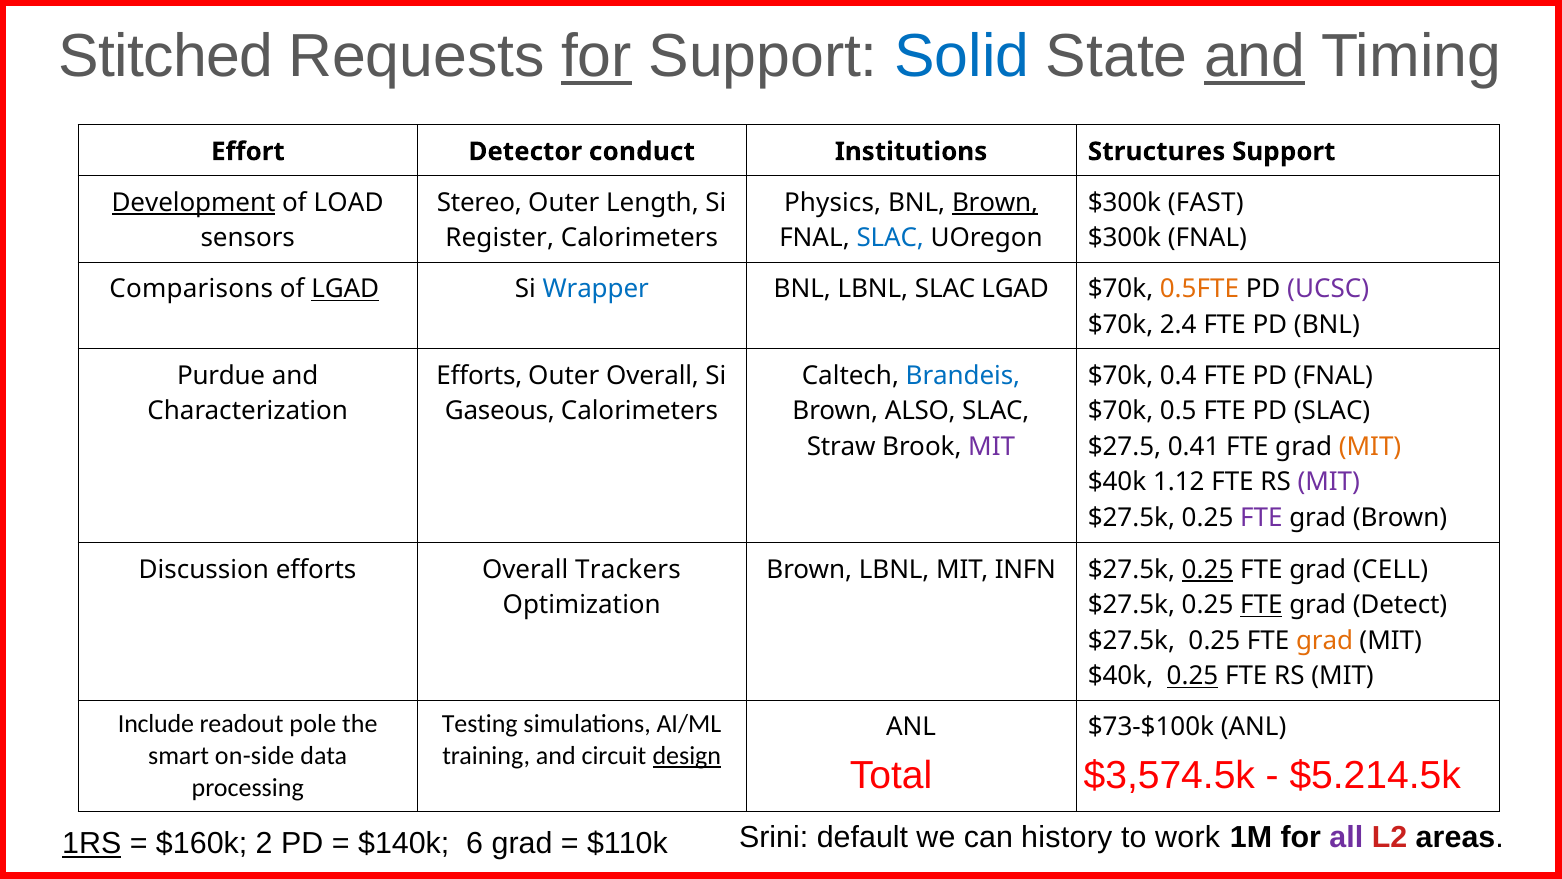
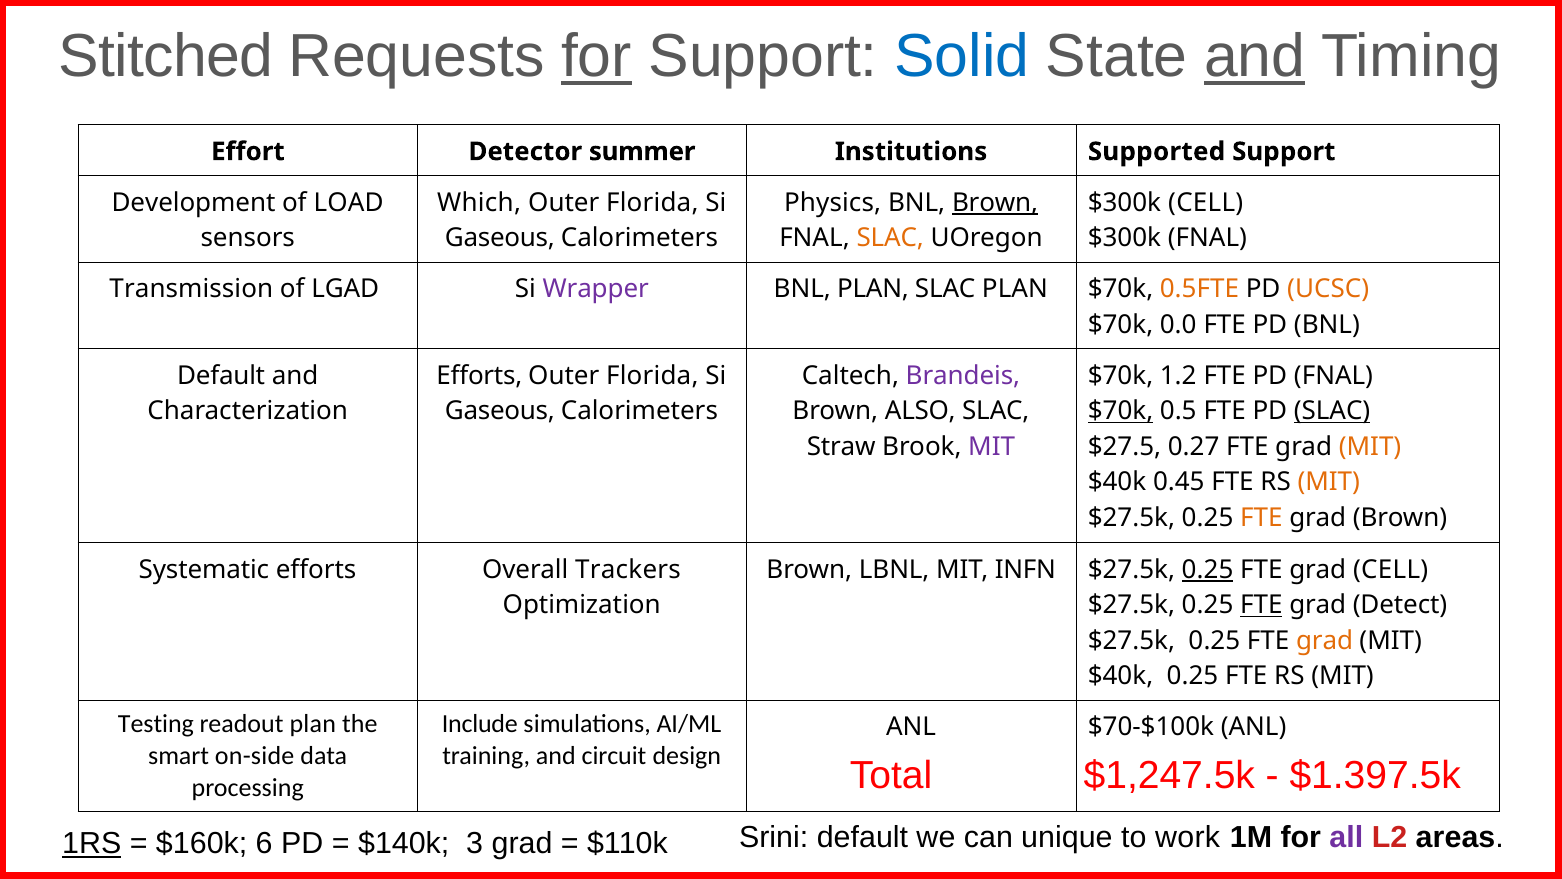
conduct: conduct -> summer
Structures: Structures -> Supported
Development underline: present -> none
Stereo: Stereo -> Which
Length at (652, 203): Length -> Florida
$300k FAST: FAST -> CELL
Register at (500, 238): Register -> Gaseous
SLAC at (890, 238) colour: blue -> orange
Comparisons: Comparisons -> Transmission
LGAD at (345, 289) underline: present -> none
Wrapper colour: blue -> purple
BNL LBNL: LBNL -> PLAN
SLAC LGAD: LGAD -> PLAN
UCSC colour: purple -> orange
2.4: 2.4 -> 0.0
Purdue at (221, 376): Purdue -> Default
Overall at (653, 376): Overall -> Florida
Brandeis colour: blue -> purple
0.4: 0.4 -> 1.2
$70k at (1121, 411) underline: none -> present
SLAC at (1332, 411) underline: none -> present
0.41: 0.41 -> 0.27
1.12: 1.12 -> 0.45
MIT at (1329, 482) colour: purple -> orange
FTE at (1261, 517) colour: purple -> orange
Discussion: Discussion -> Systematic
0.25 at (1192, 676) underline: present -> none
Include: Include -> Testing
readout pole: pole -> plan
Testing: Testing -> Include
$73-$100k: $73-$100k -> $70-$100k
design underline: present -> none
$3,574.5k: $3,574.5k -> $1,247.5k
$5.214.5k: $5.214.5k -> $1.397.5k
history: history -> unique
2: 2 -> 6
6: 6 -> 3
